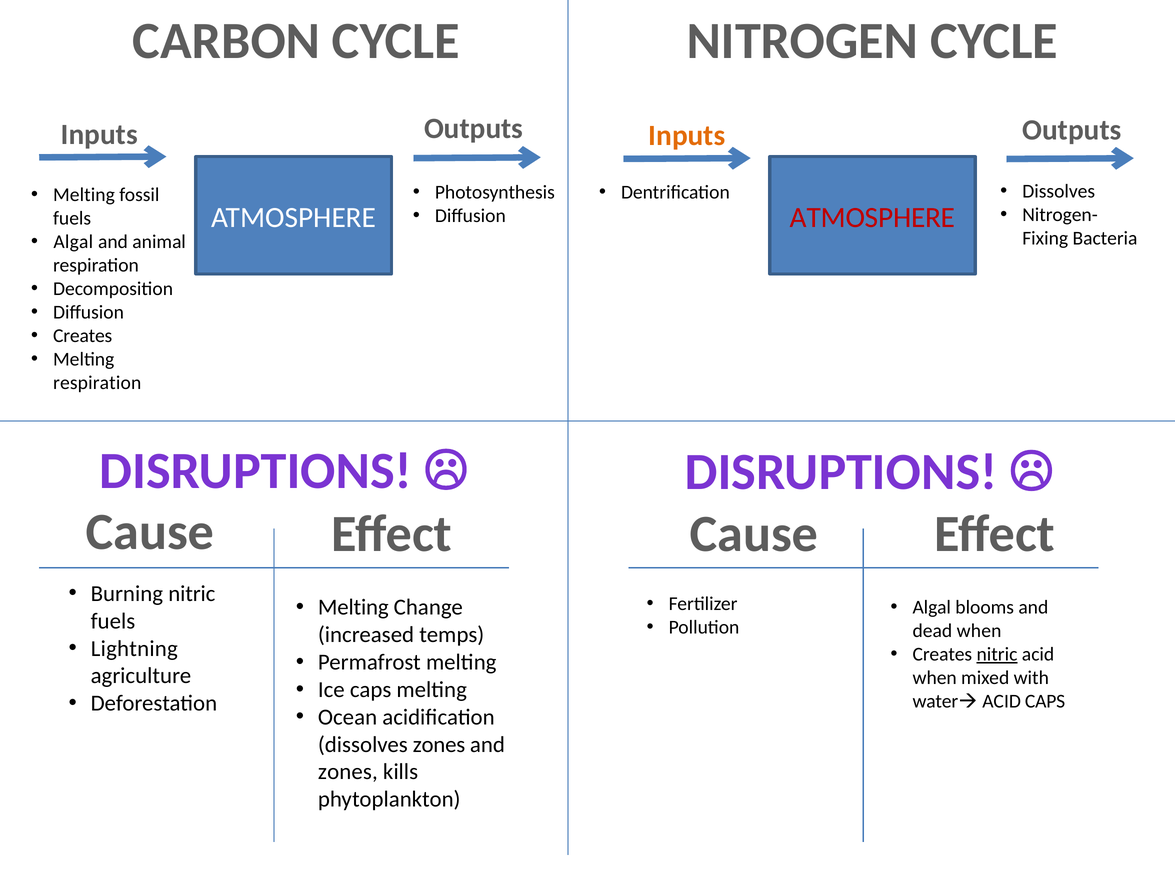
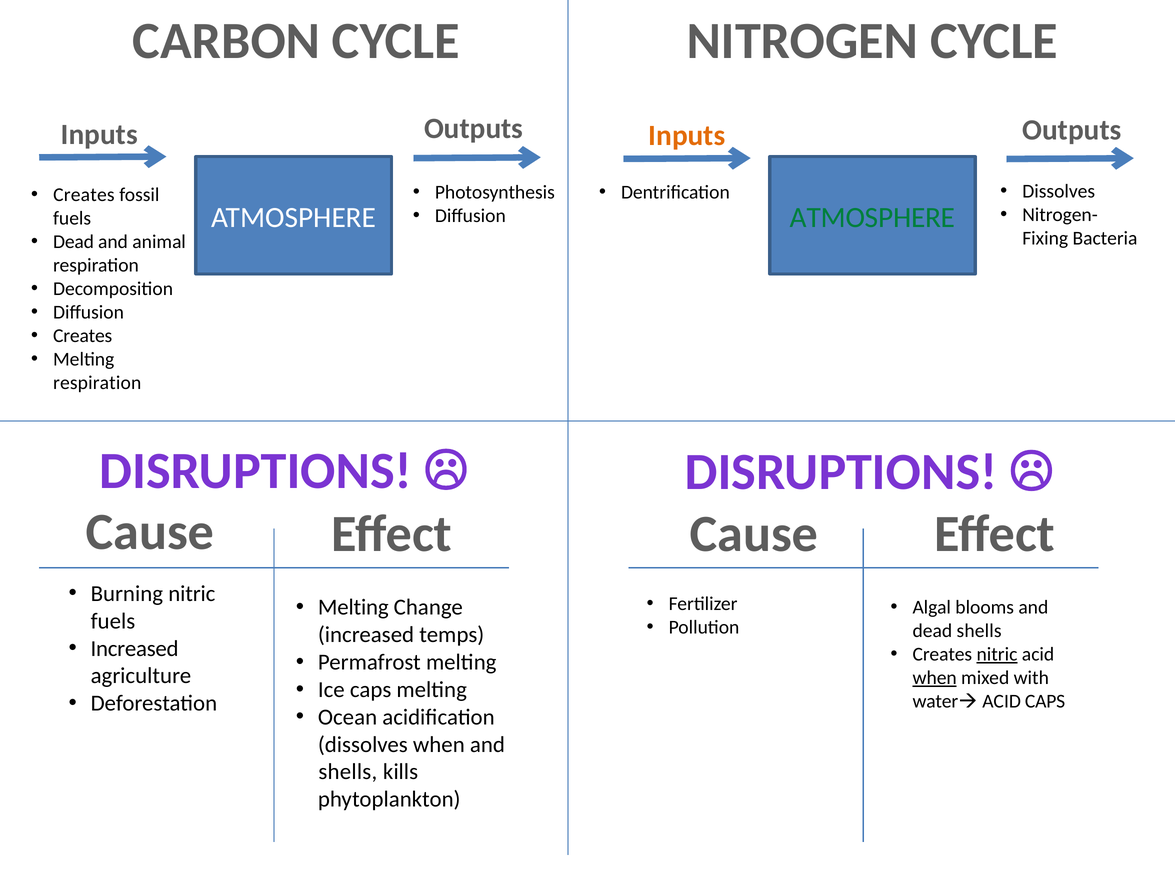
Melting at (84, 195): Melting -> Creates
ATMOSPHERE at (873, 217) colour: red -> green
Algal at (73, 242): Algal -> Dead
dead when: when -> shells
Lightning at (134, 649): Lightning -> Increased
when at (935, 678) underline: none -> present
dissolves zones: zones -> when
zones at (348, 772): zones -> shells
